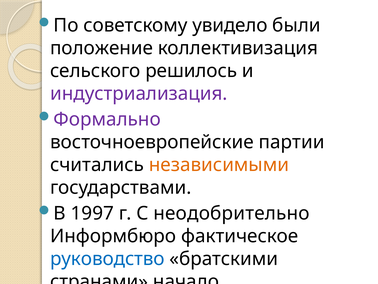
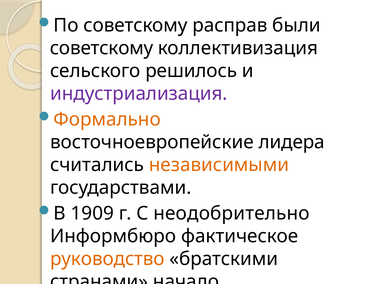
увидело: увидело -> расправ
положение at (102, 48): положение -> советскому
Формально colour: purple -> orange
партии: партии -> лидера
1997: 1997 -> 1909
руководство colour: blue -> orange
